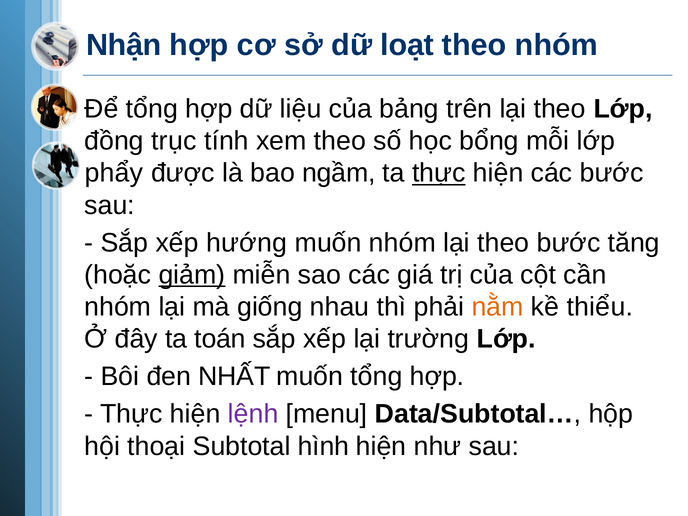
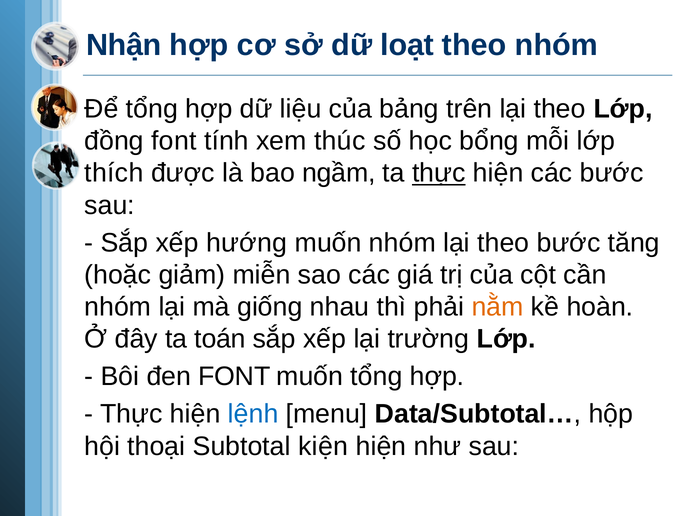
đồng trục: trục -> font
xem theo: theo -> thúc
phẩy: phẩy -> thích
giảm underline: present -> none
thiểu: thiểu -> hoàn
đen NHẤT: NHẤT -> FONT
lệnh colour: purple -> blue
hình: hình -> kiện
